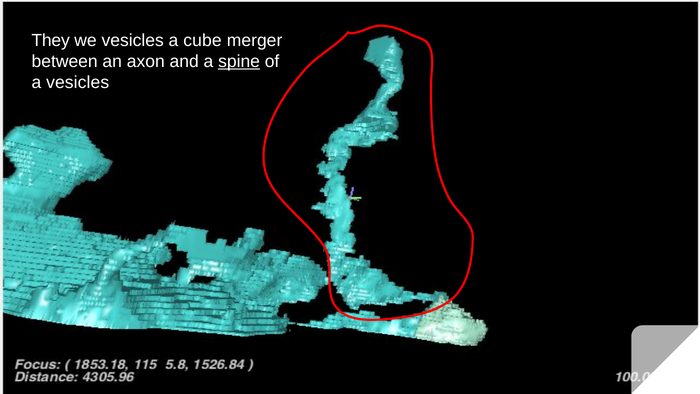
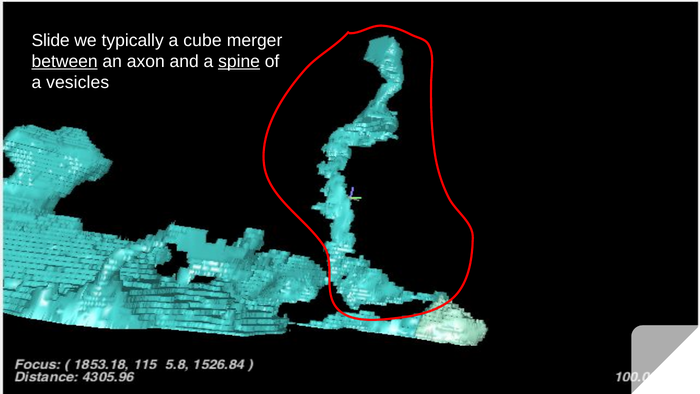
They: They -> Slide
we vesicles: vesicles -> typically
between underline: none -> present
